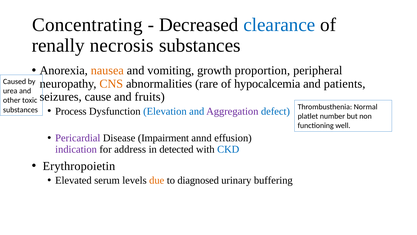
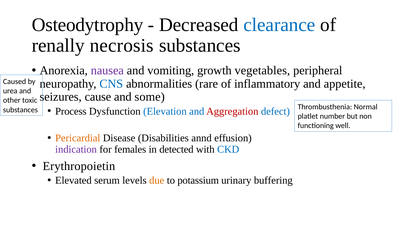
Concentrating: Concentrating -> Osteodytrophy
nausea colour: orange -> purple
proportion: proportion -> vegetables
CNS colour: orange -> blue
hypocalcemia: hypocalcemia -> inflammatory
patients: patients -> appetite
fruits: fruits -> some
Aggregation colour: purple -> red
Pericardial colour: purple -> orange
Impairment: Impairment -> Disabilities
address: address -> females
diagnosed: diagnosed -> potassium
